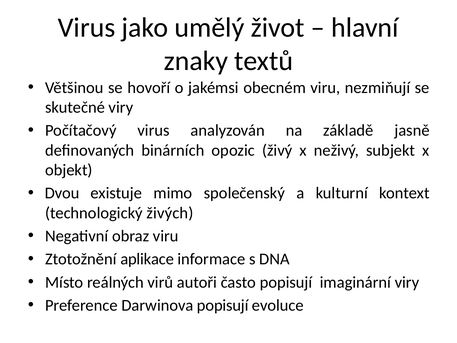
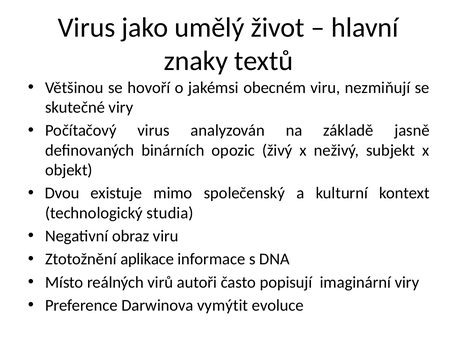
živých: živých -> studia
Darwinova popisují: popisují -> vymýtit
